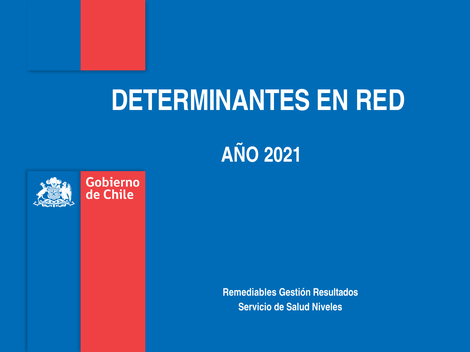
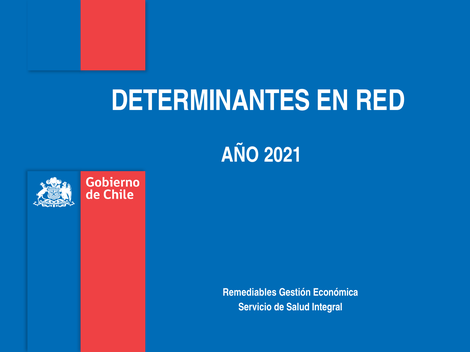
Resultados: Resultados -> Económica
Niveles: Niveles -> Integral
